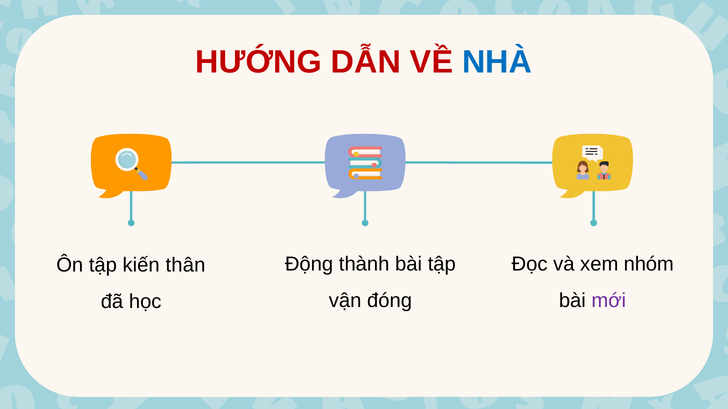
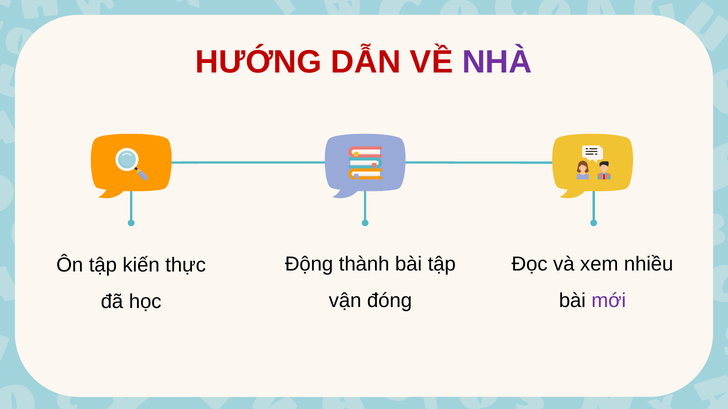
NHÀ colour: blue -> purple
nhóm: nhóm -> nhiều
thân: thân -> thực
